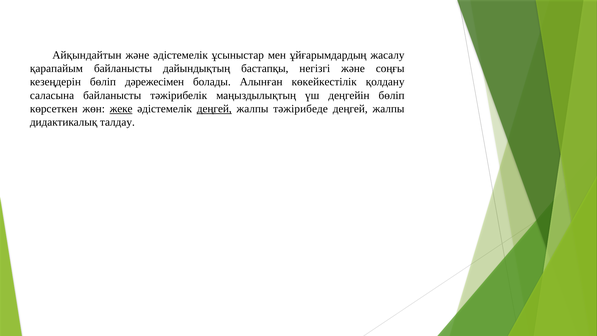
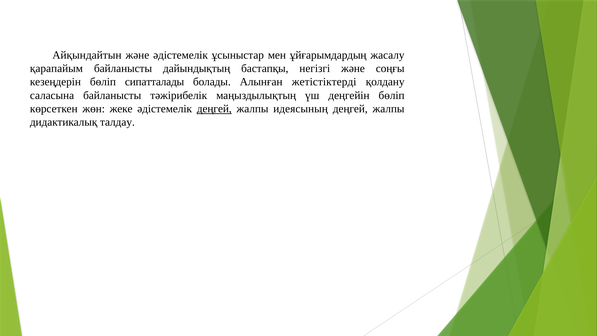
дәрежесімен: дәрежесімен -> сипатталады
көкейкестілік: көкейкестілік -> жетістіктерді
жеке underline: present -> none
тәжірибеде: тәжірибеде -> идеясының
